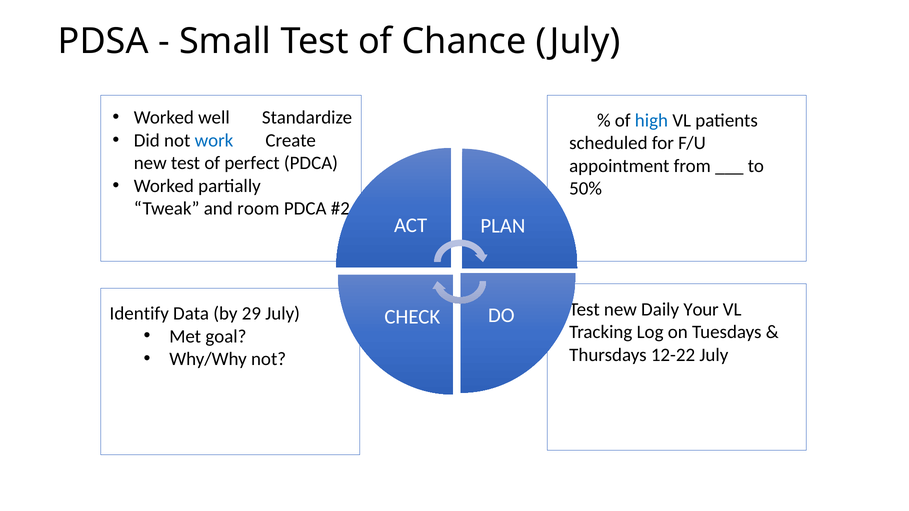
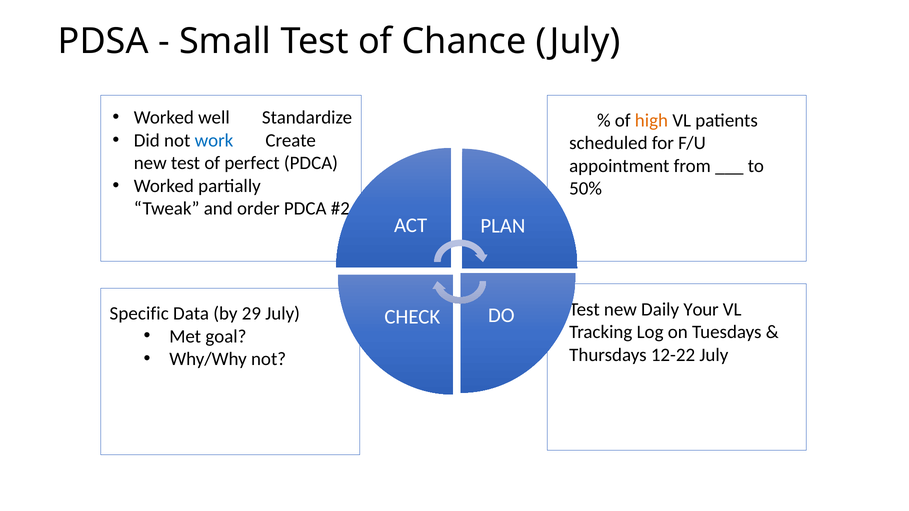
high colour: blue -> orange
room: room -> order
Identify: Identify -> Specific
